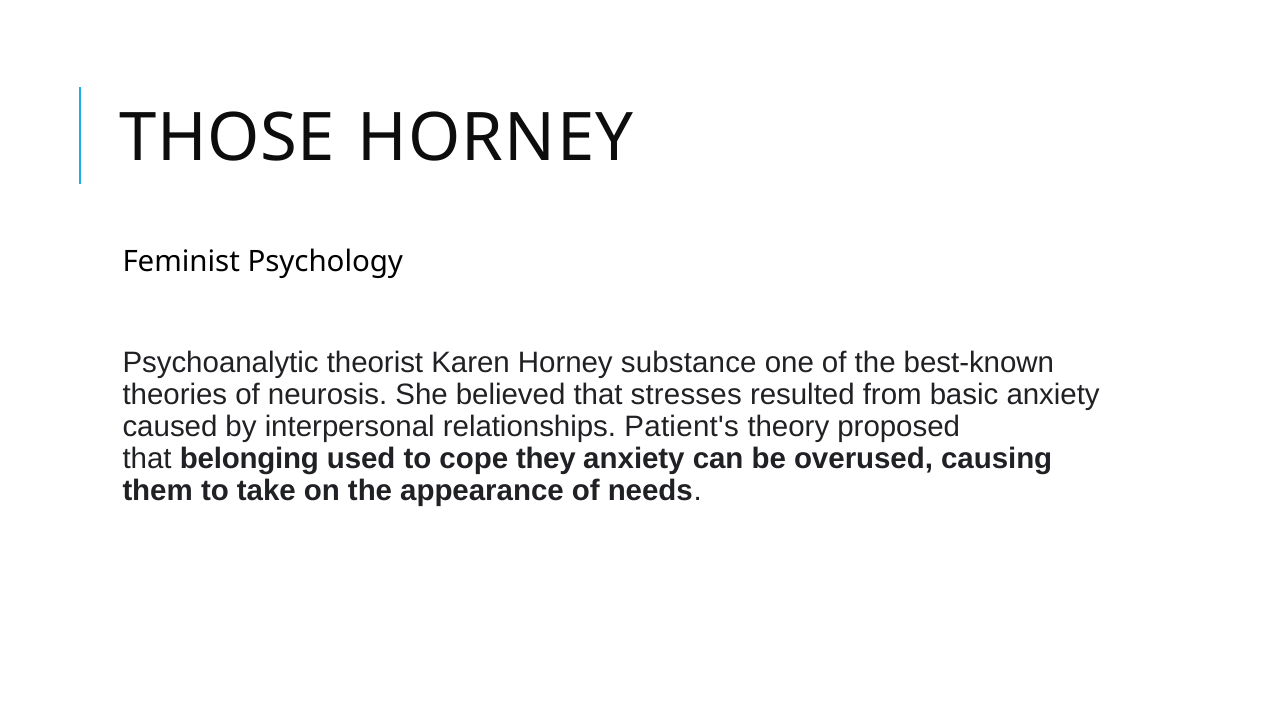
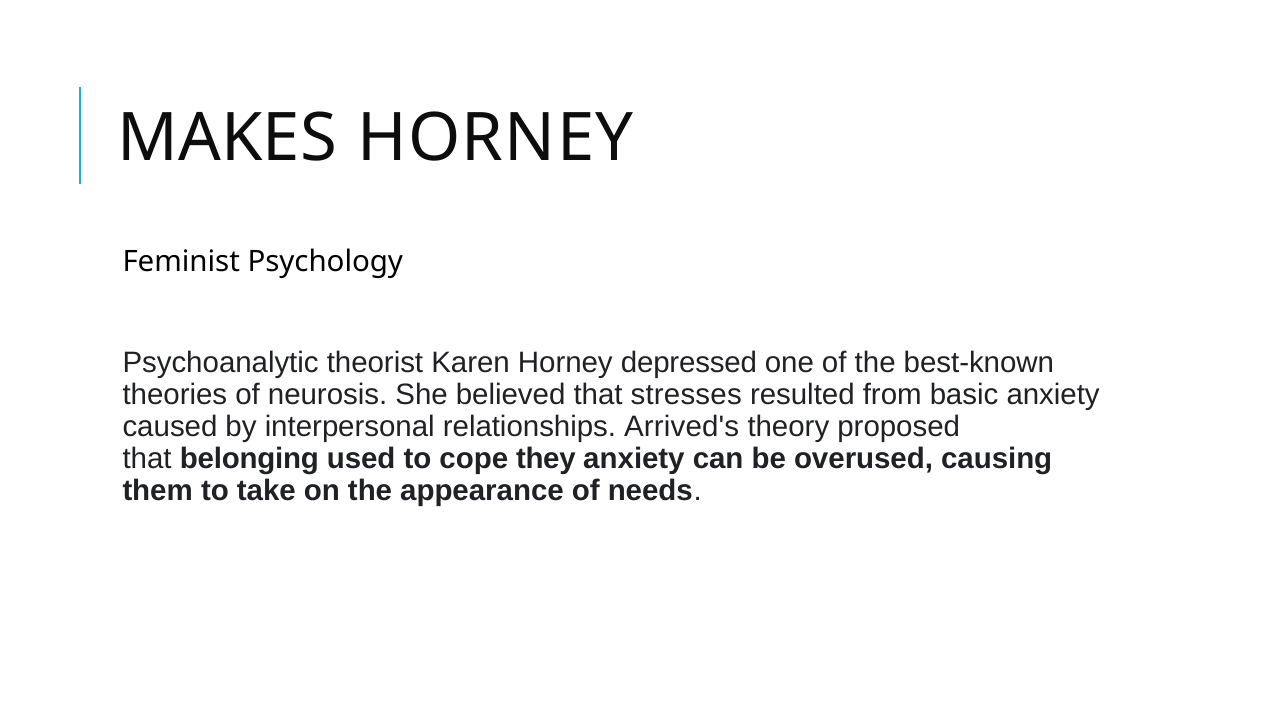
THOSE: THOSE -> MAKES
substance: substance -> depressed
Patient's: Patient's -> Arrived's
